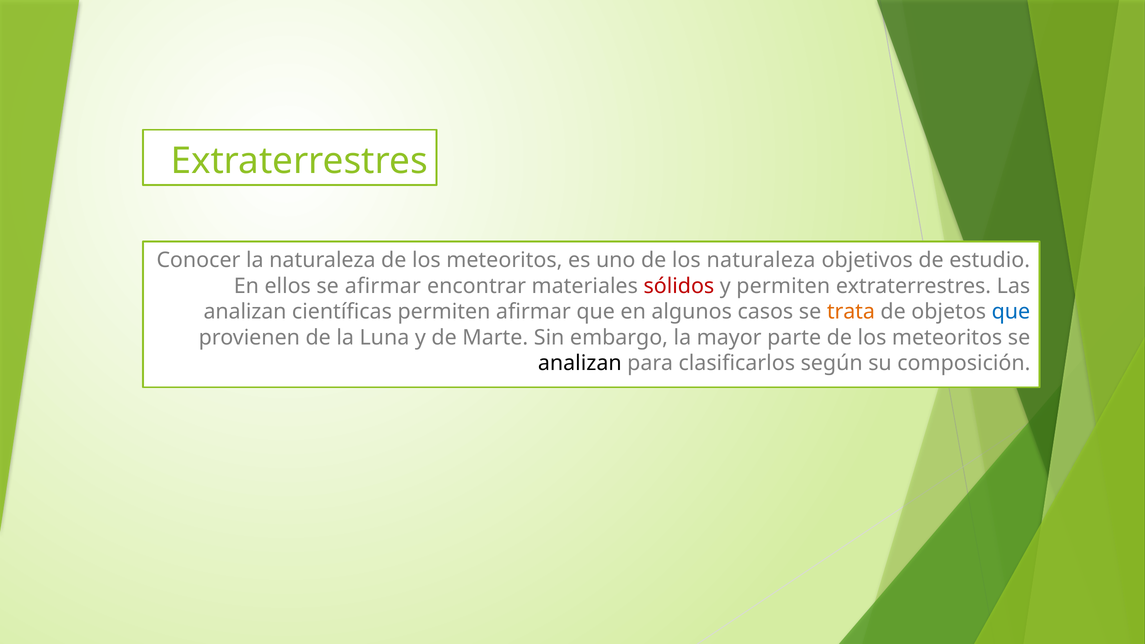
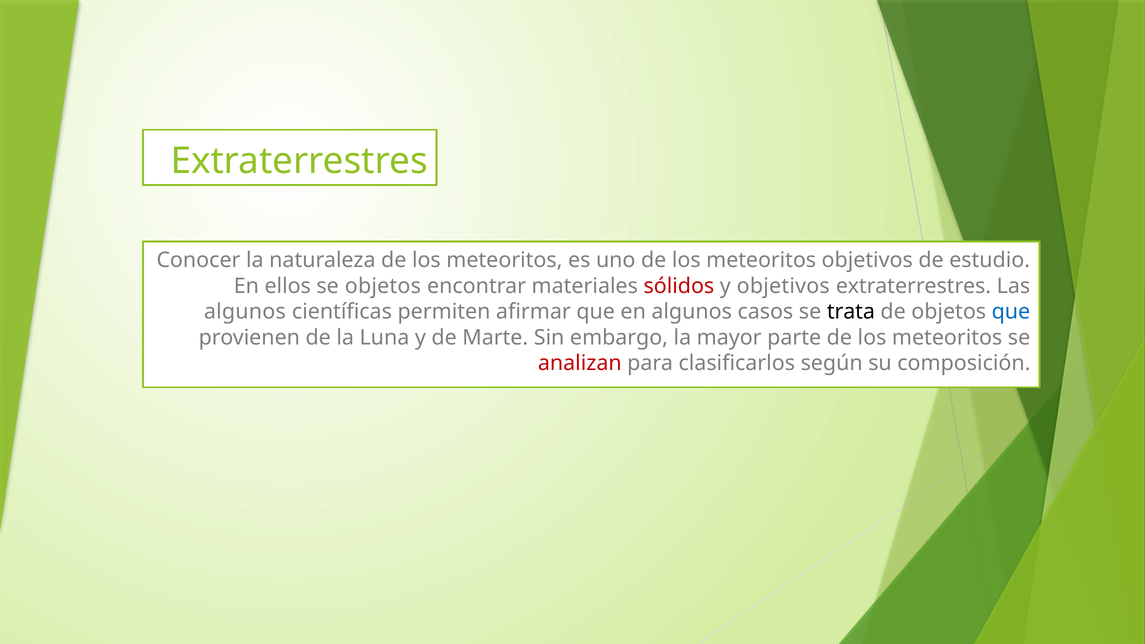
uno de los naturaleza: naturaleza -> meteoritos
se afirmar: afirmar -> objetos
y permiten: permiten -> objetivos
analizan at (245, 312): analizan -> algunos
trata colour: orange -> black
analizan at (580, 363) colour: black -> red
